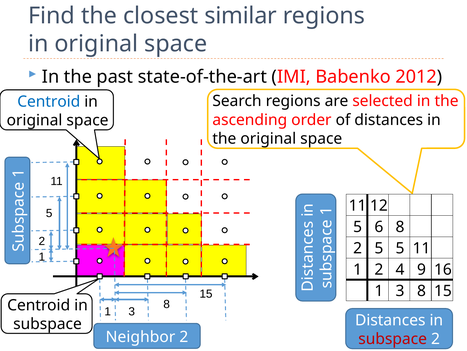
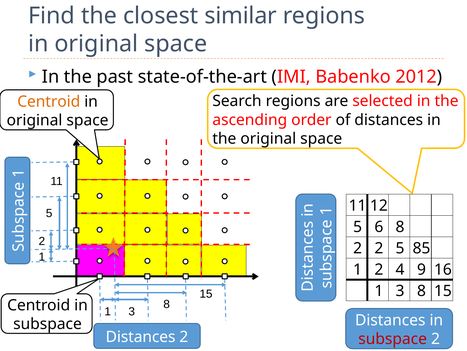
Centroid at (49, 101) colour: blue -> orange
5 at (379, 248): 5 -> 2
11 at (421, 248): 11 -> 85
Neighbor at (140, 336): Neighbor -> Distances
